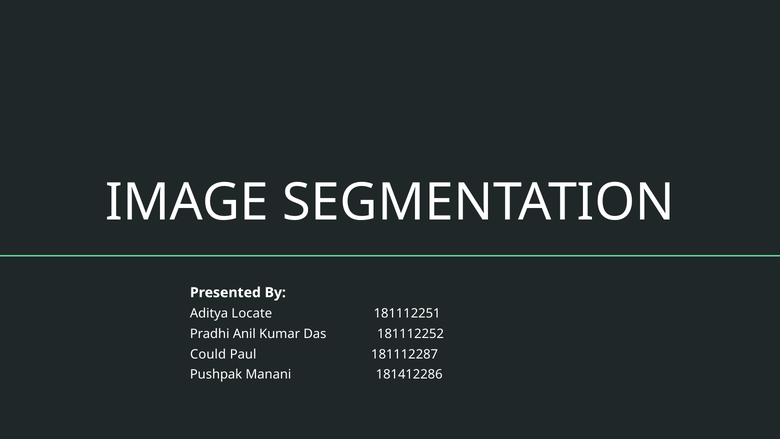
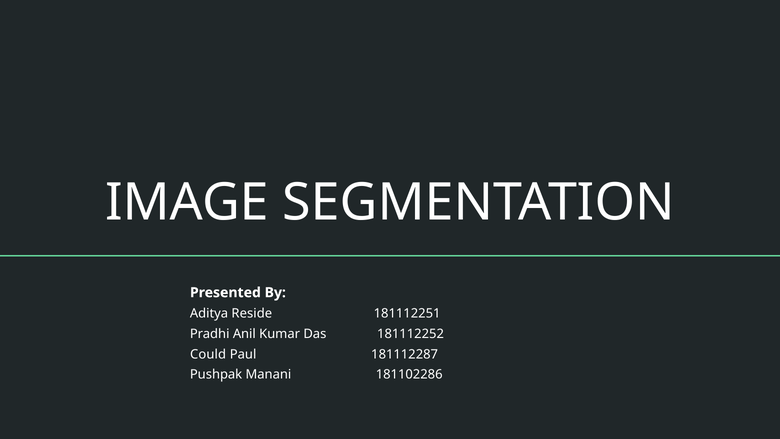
Locate: Locate -> Reside
181412286: 181412286 -> 181102286
